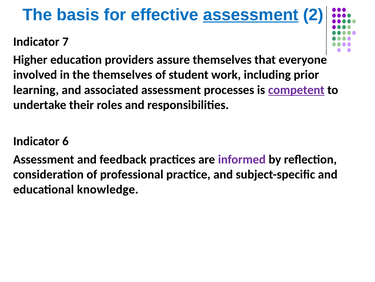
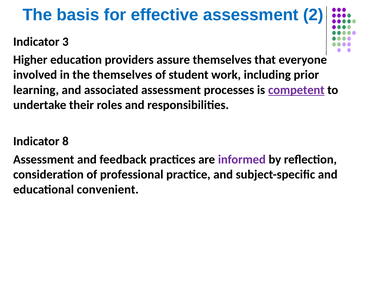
assessment at (251, 15) underline: present -> none
7: 7 -> 3
6: 6 -> 8
knowledge: knowledge -> convenient
